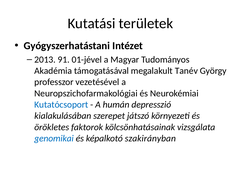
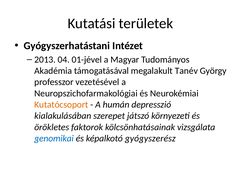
91: 91 -> 04
Kutatócsoport colour: blue -> orange
szakirányban: szakirányban -> gyógyszerész
